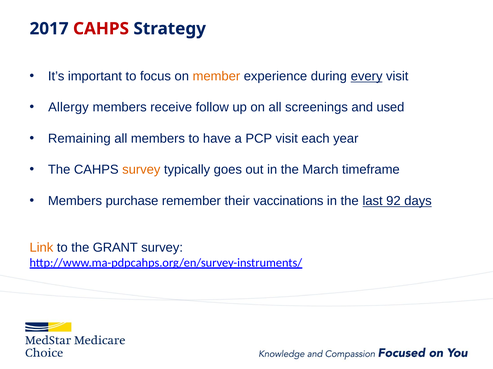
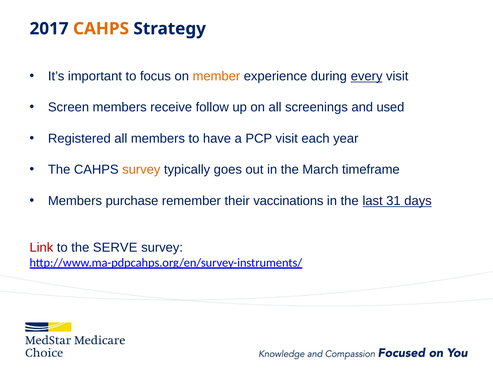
CAHPS at (101, 29) colour: red -> orange
Allergy: Allergy -> Screen
Remaining: Remaining -> Registered
92: 92 -> 31
Link colour: orange -> red
GRANT: GRANT -> SERVE
